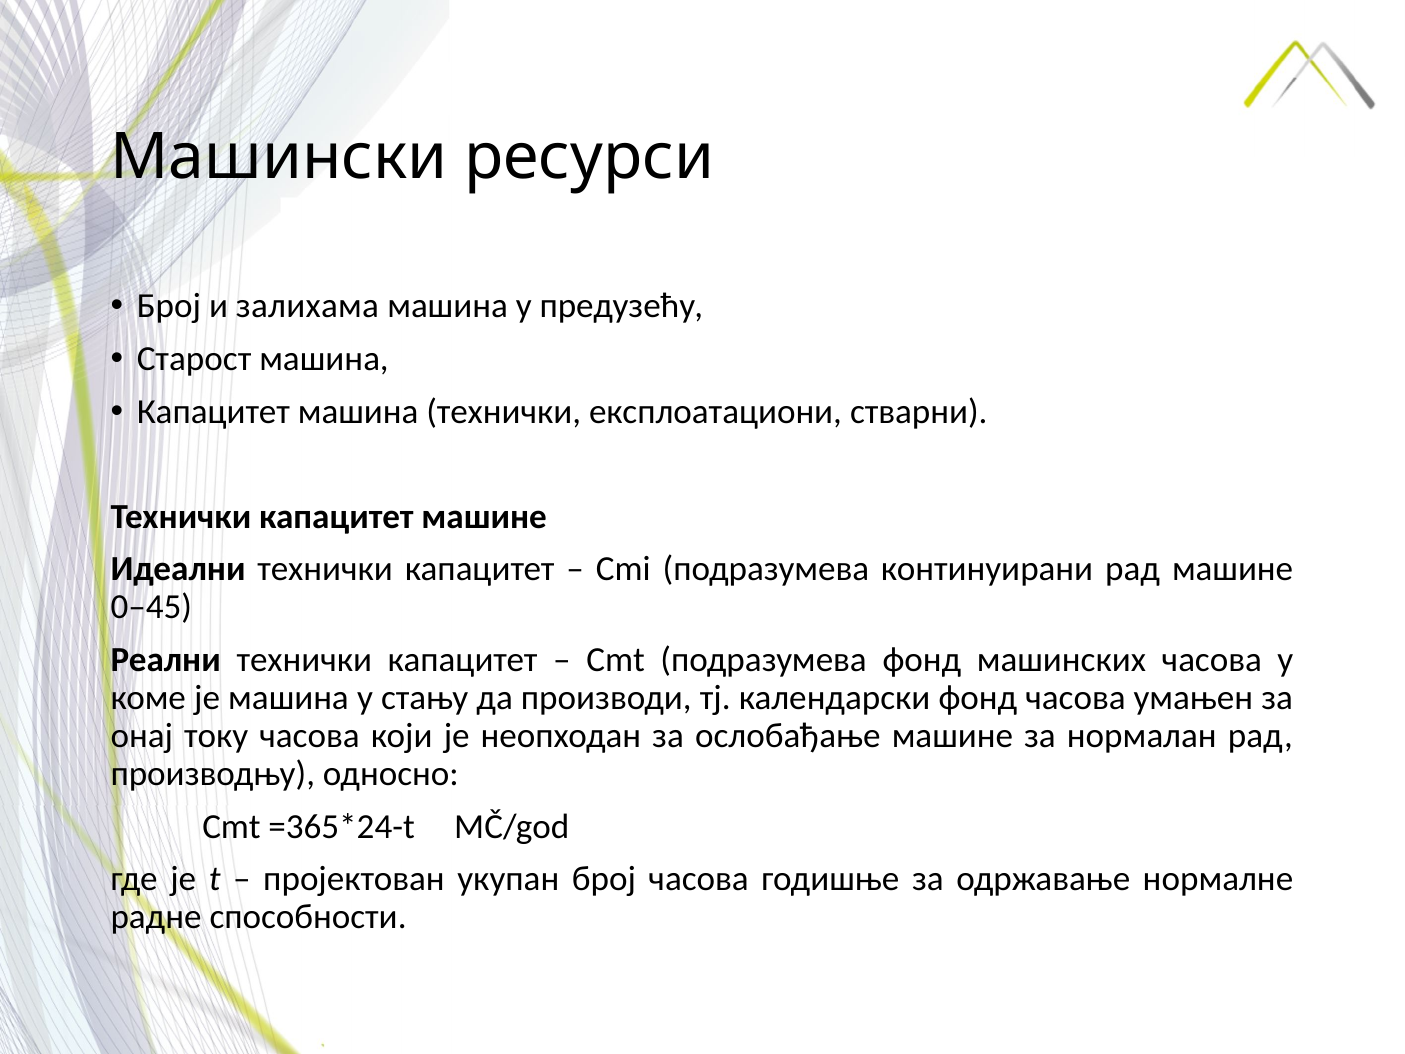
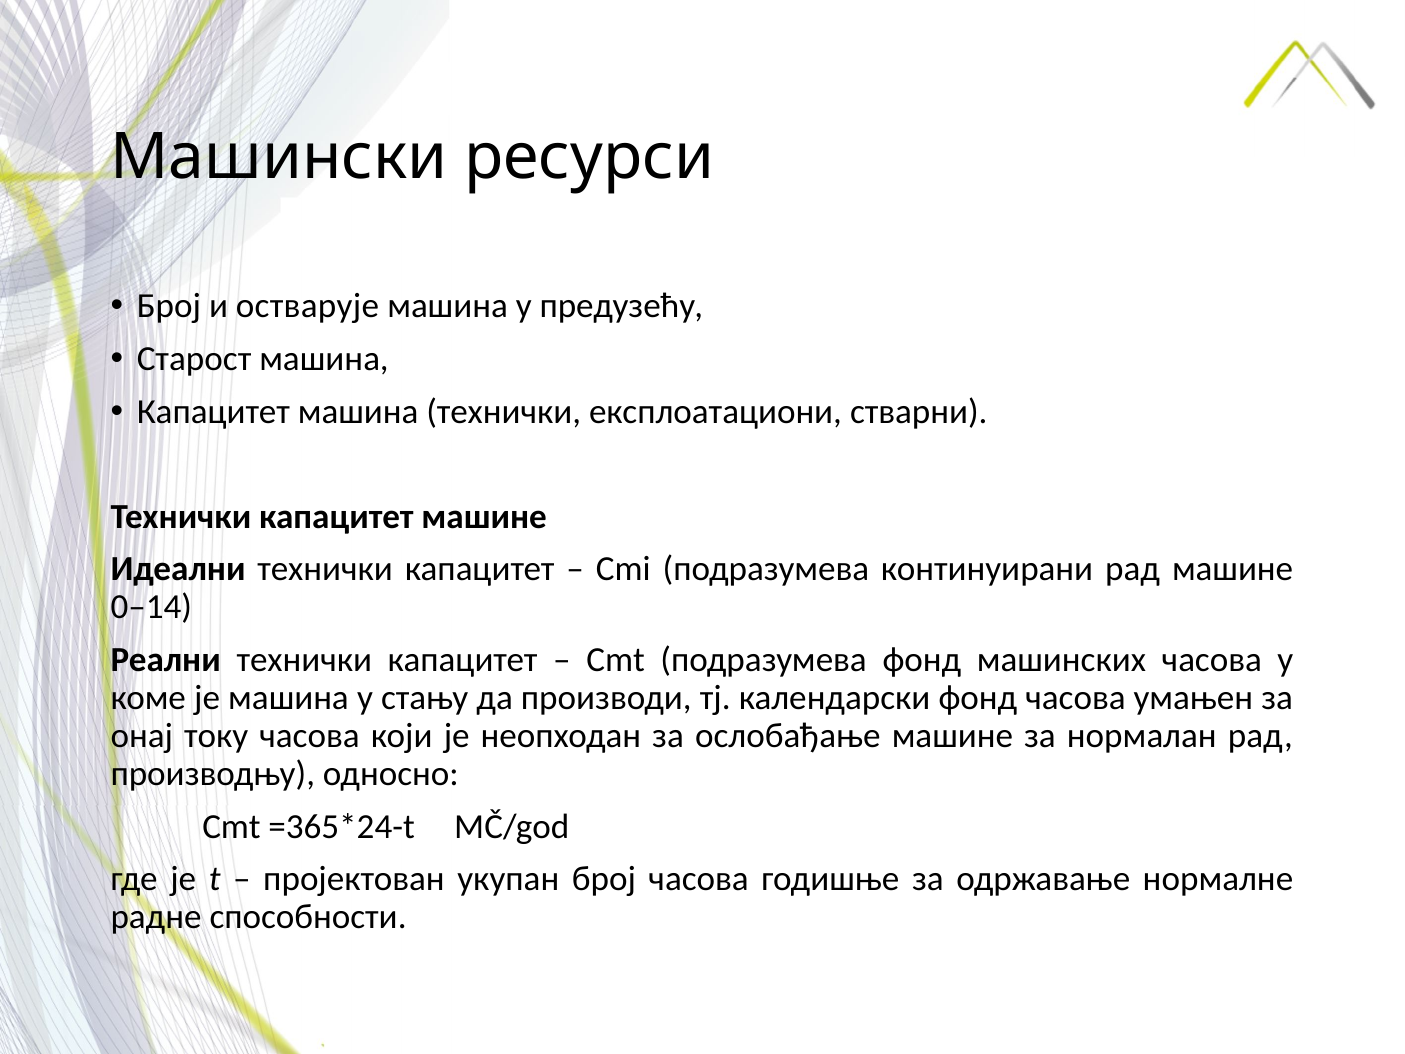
залихама: залихама -> остварује
0–45: 0–45 -> 0–14
